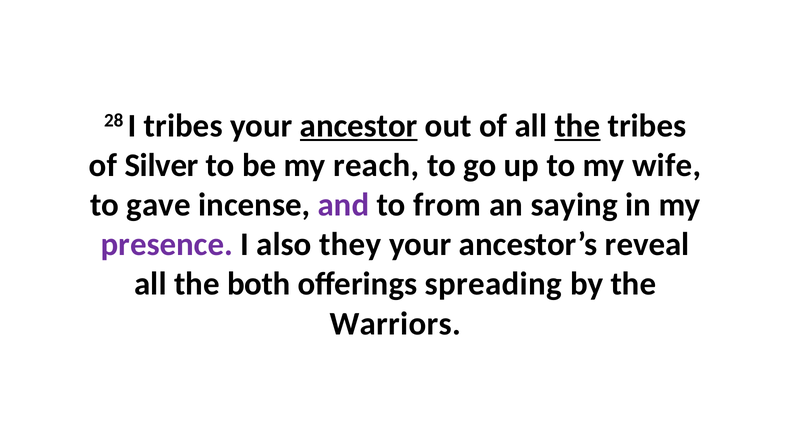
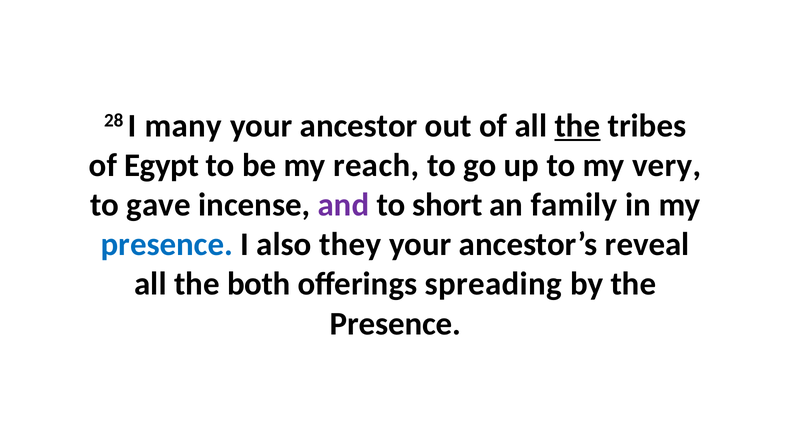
I tribes: tribes -> many
ancestor underline: present -> none
Silver: Silver -> Egypt
wife: wife -> very
from: from -> short
saying: saying -> family
presence at (167, 245) colour: purple -> blue
Warriors at (395, 324): Warriors -> Presence
